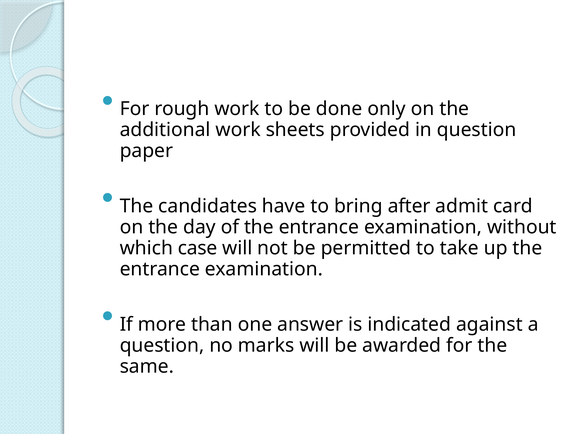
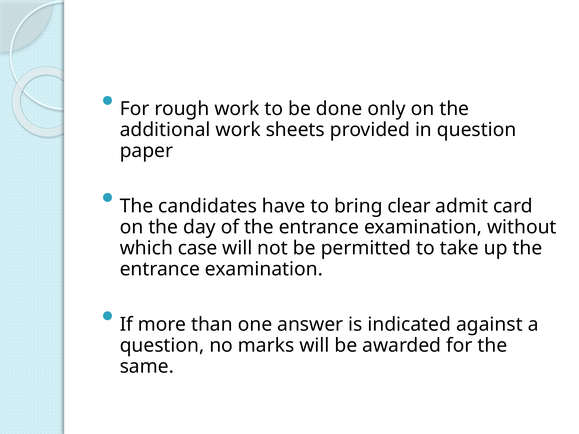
after: after -> clear
